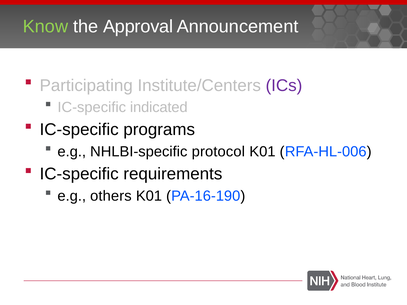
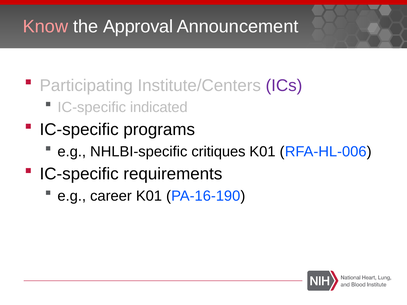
Know colour: light green -> pink
protocol: protocol -> critiques
others: others -> career
